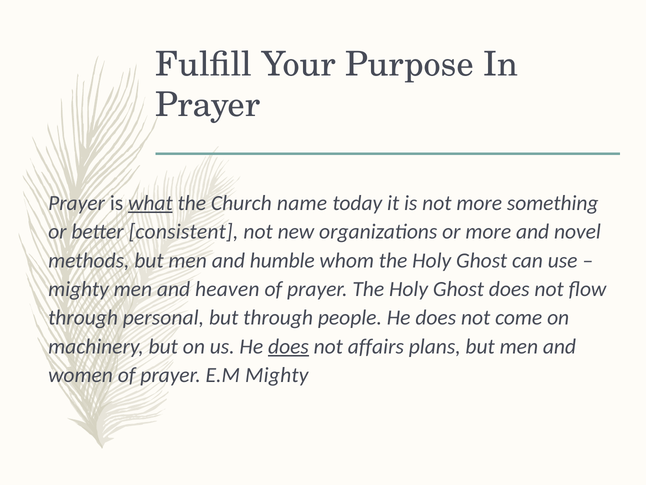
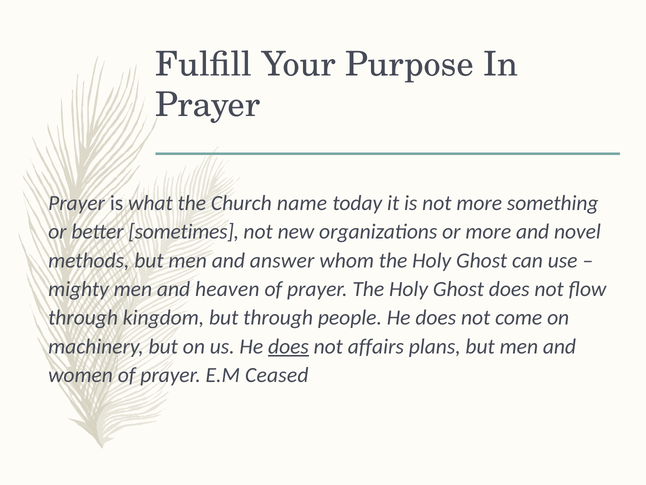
what underline: present -> none
consistent: consistent -> sometimes
humble: humble -> answer
personal: personal -> kingdom
E.M Mighty: Mighty -> Ceased
